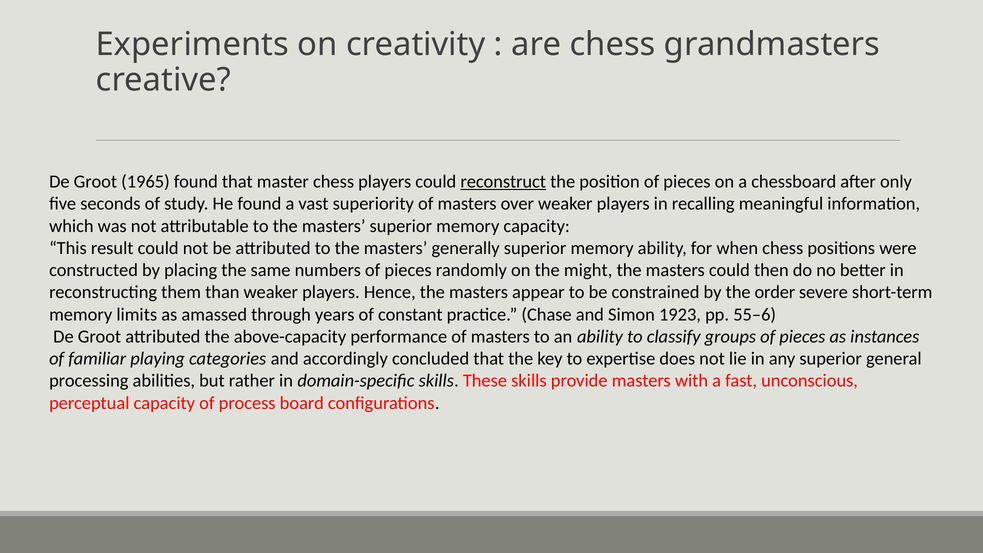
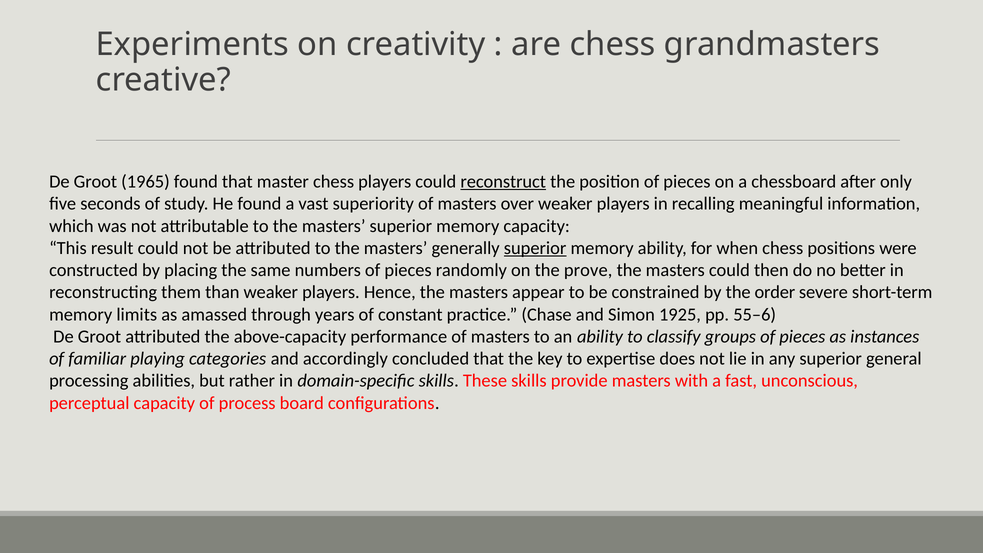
superior at (535, 248) underline: none -> present
might: might -> prove
1923: 1923 -> 1925
